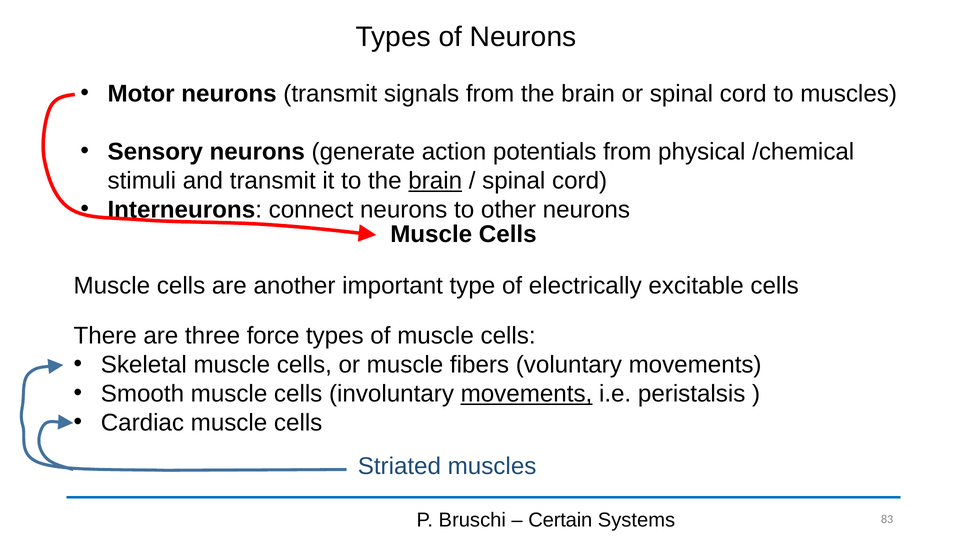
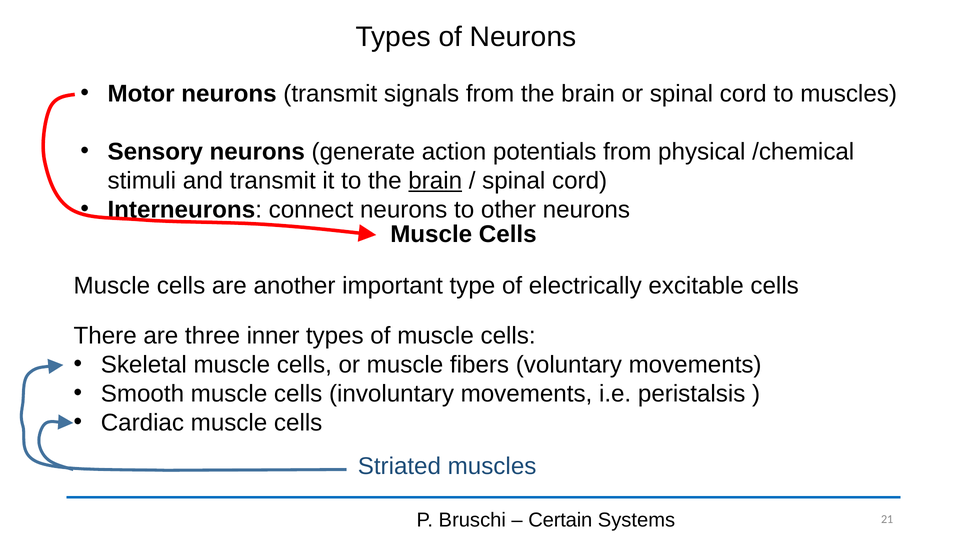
force: force -> inner
movements at (526, 394) underline: present -> none
83: 83 -> 21
